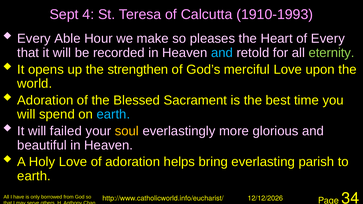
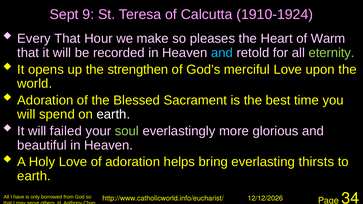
4: 4 -> 9
1910-1993: 1910-1993 -> 1910-1924
Every Able: Able -> That
of Every: Every -> Warm
earth at (113, 115) colour: light blue -> white
soul colour: yellow -> light green
parish: parish -> thirsts
